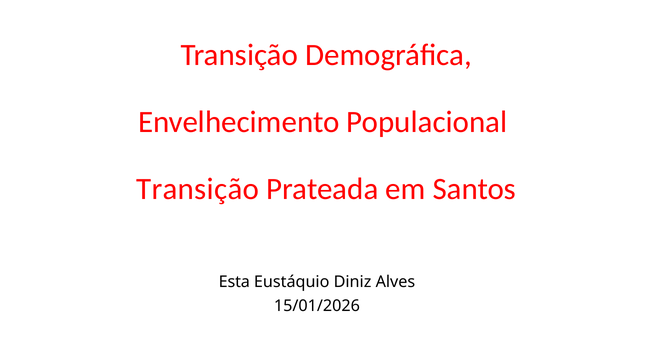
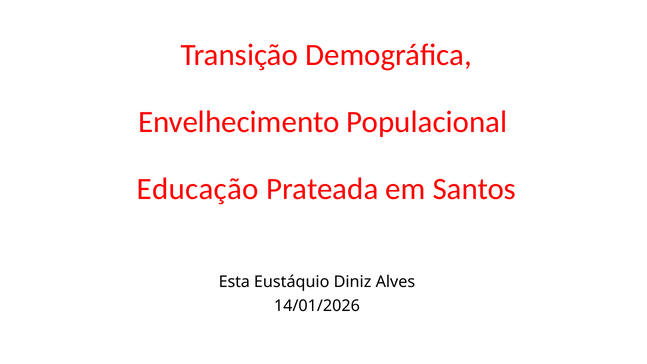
Transição at (198, 189): Transição -> Educação
15/01/2026: 15/01/2026 -> 14/01/2026
